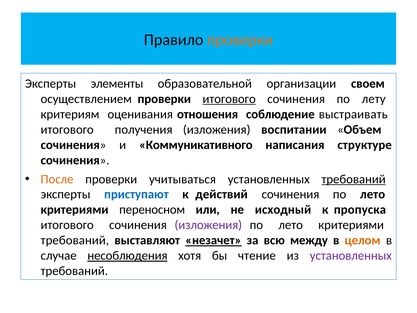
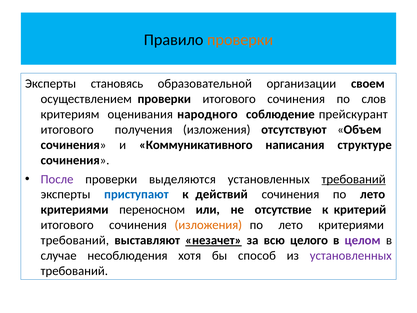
элементы: элементы -> становясь
итогового at (229, 99) underline: present -> none
лету: лету -> слов
отношения: отношения -> народного
выстраивать: выстраивать -> прейскурант
воспитании: воспитании -> отсутствуют
После colour: orange -> purple
учитываться: учитываться -> выделяются
исходный: исходный -> отсутствие
пропуска: пропуска -> критерий
изложения at (208, 225) colour: purple -> orange
между: между -> целого
целом colour: orange -> purple
несоблюдения underline: present -> none
чтение: чтение -> способ
